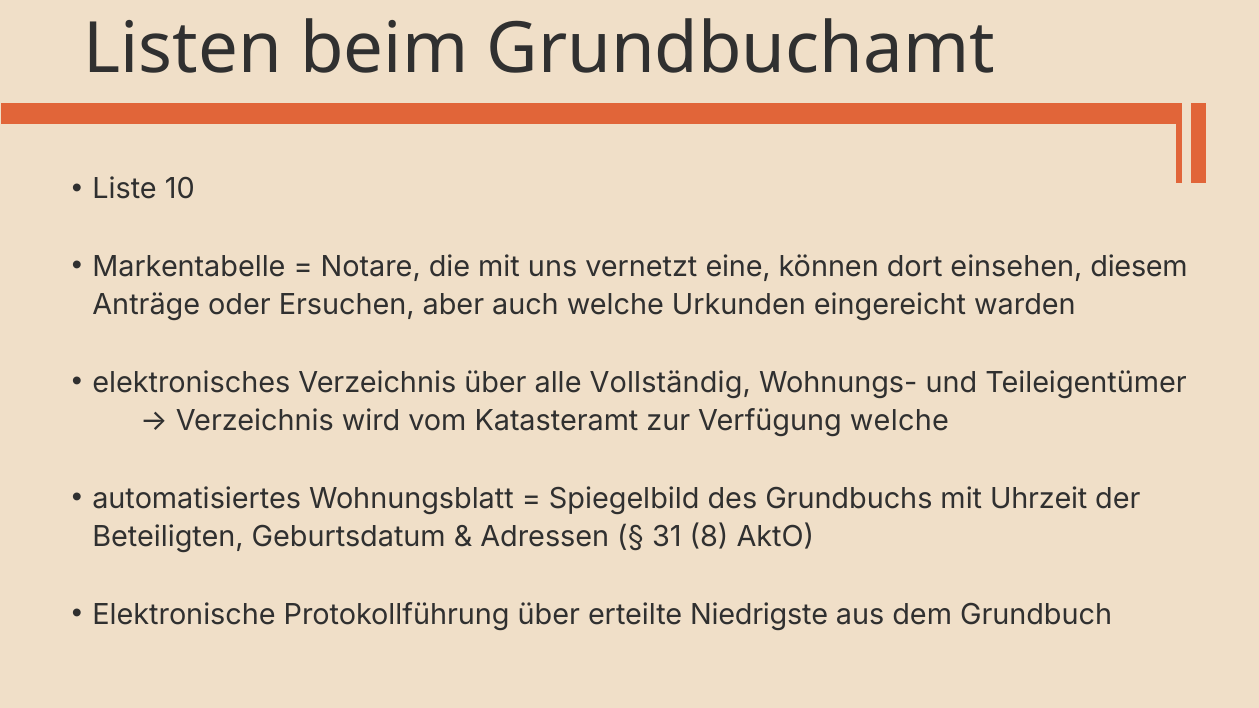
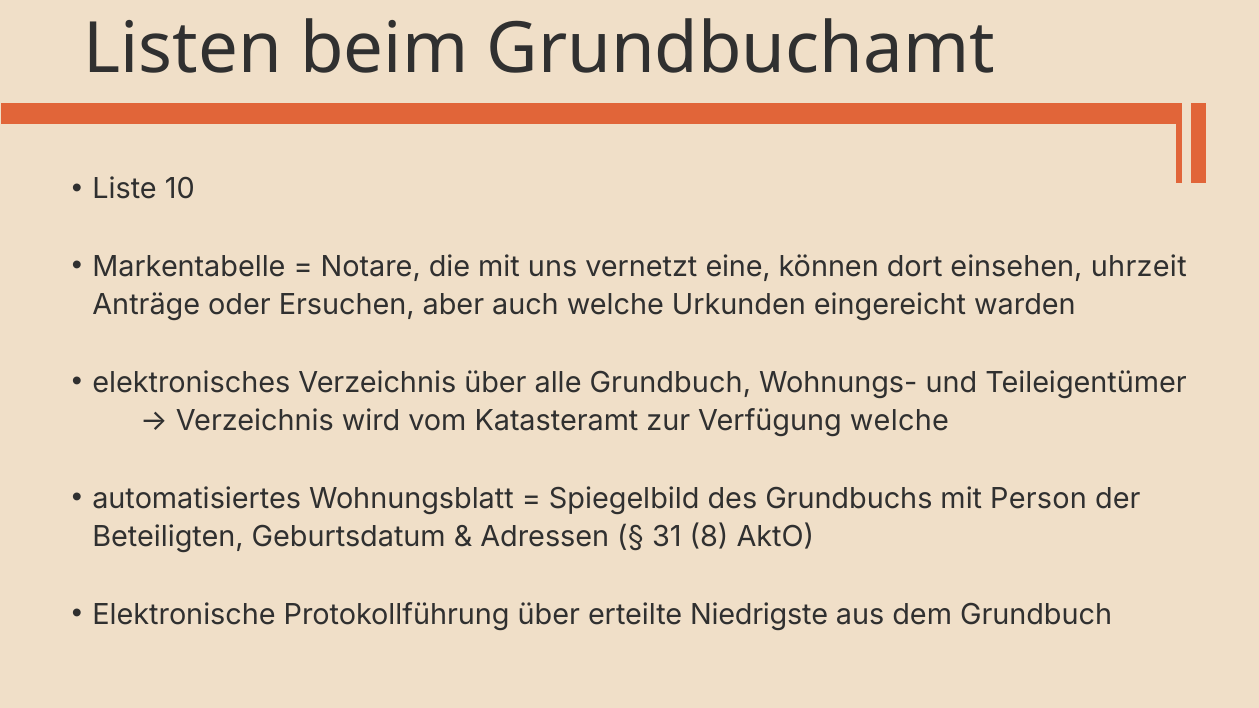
diesem: diesem -> uhrzeit
alle Vollständig: Vollständig -> Grundbuch
Uhrzeit: Uhrzeit -> Person
